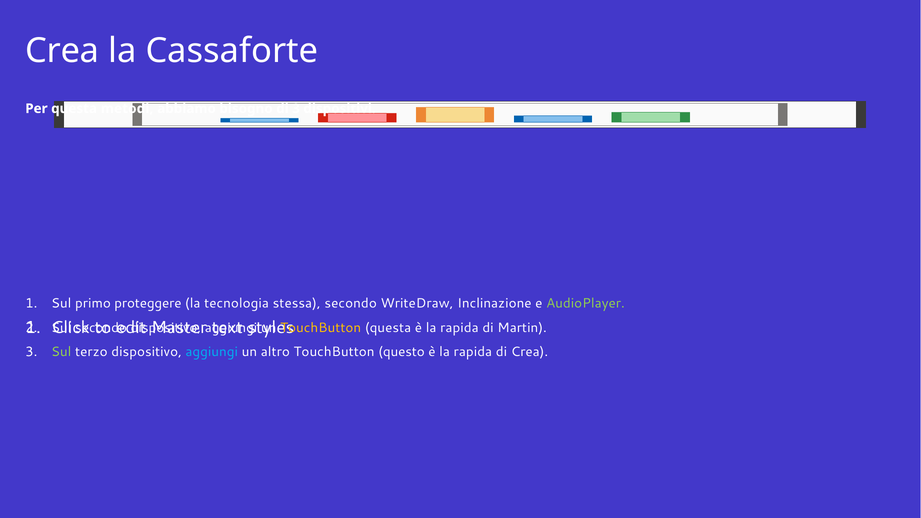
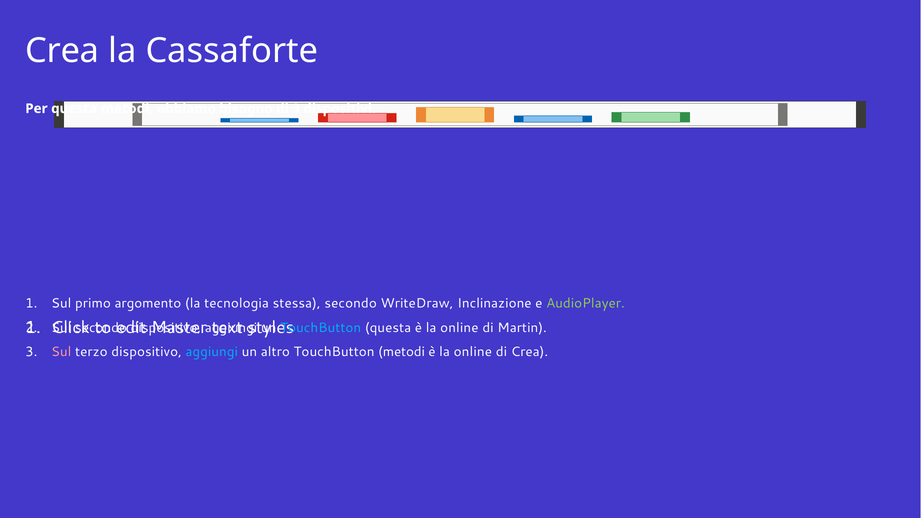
proteggere: proteggere -> argomento
TouchButton at (321, 328) colour: yellow -> light blue
questa è la rapida: rapida -> online
Sul at (61, 352) colour: light green -> pink
TouchButton questo: questo -> metodi
rapida at (473, 352): rapida -> online
